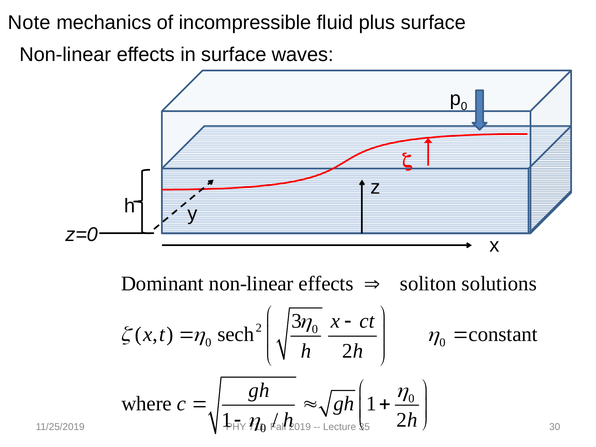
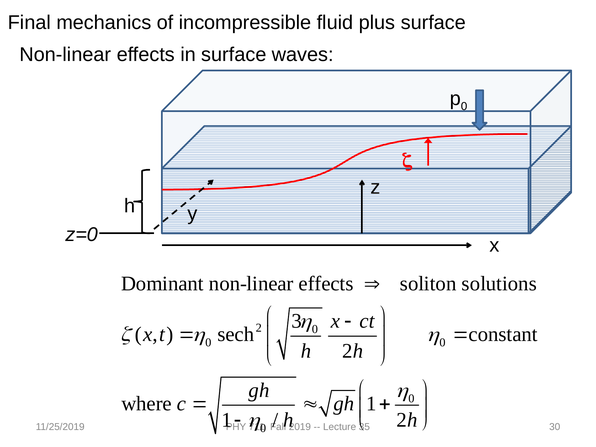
Note: Note -> Final
